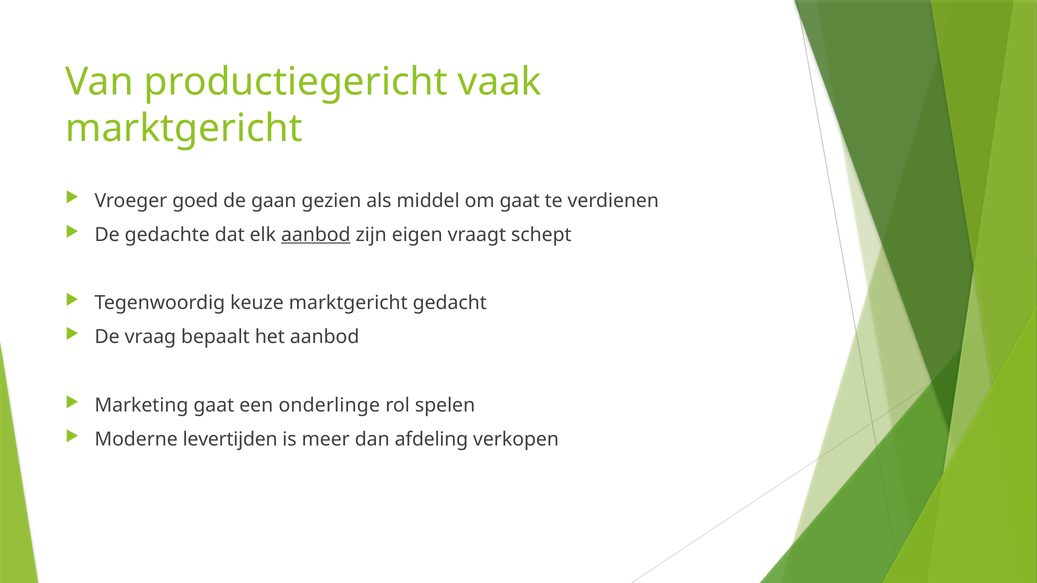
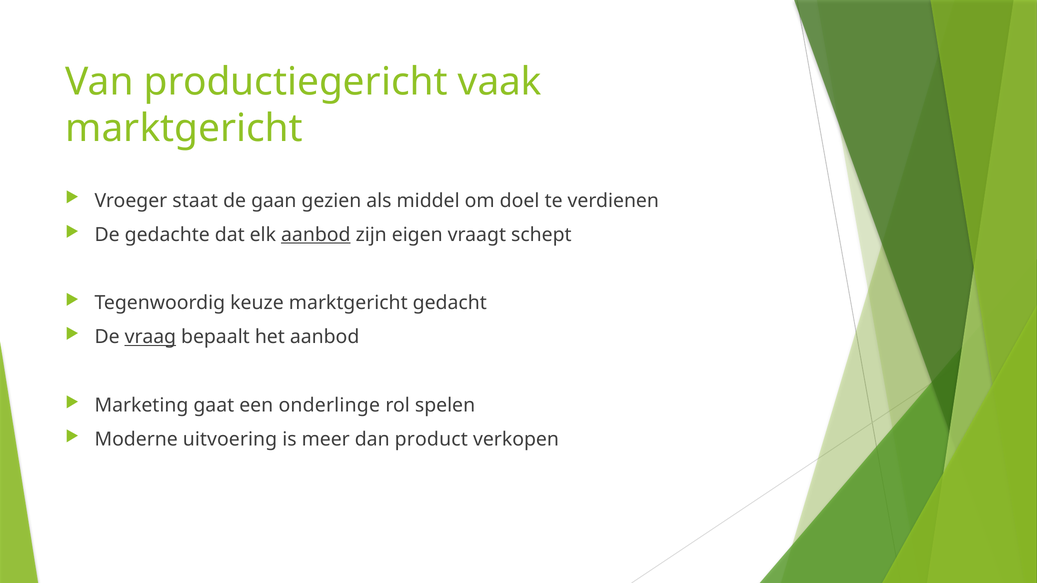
goed: goed -> staat
om gaat: gaat -> doel
vraag underline: none -> present
levertijden: levertijden -> uitvoering
afdeling: afdeling -> product
